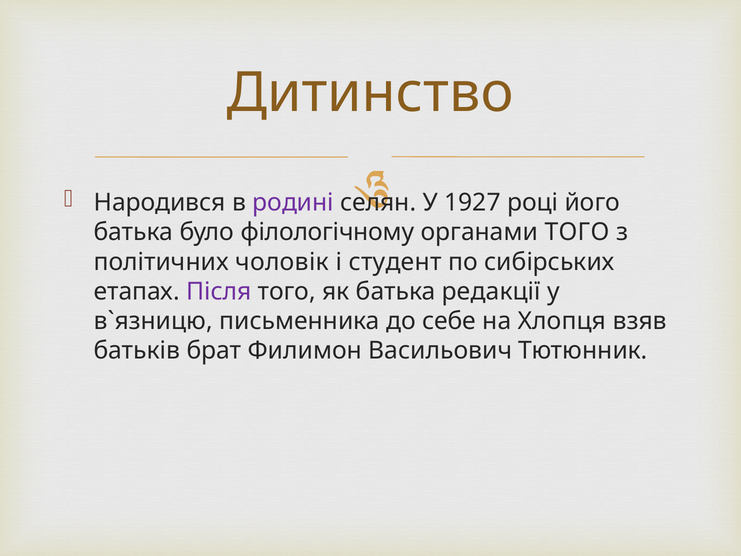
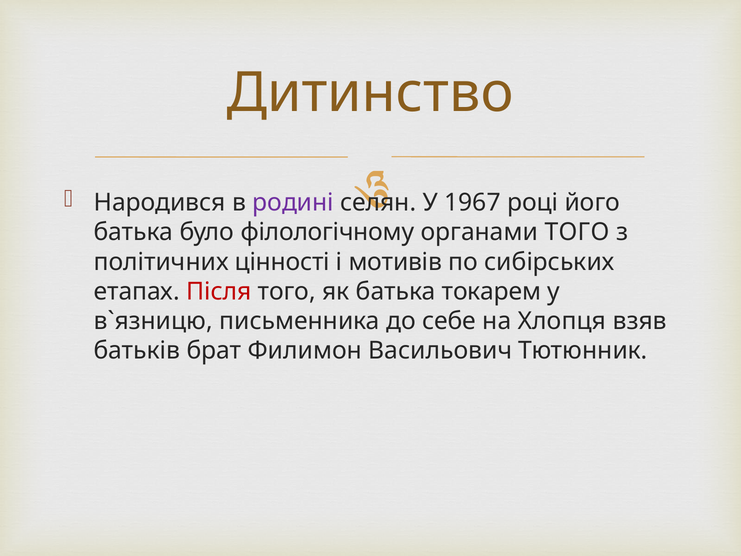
1927: 1927 -> 1967
чоловік: чоловік -> цінності
студент: студент -> мотивів
Після colour: purple -> red
редакції: редакції -> токарем
